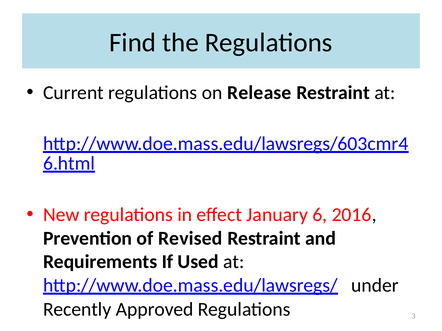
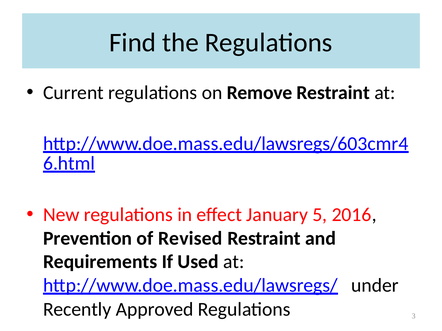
Release: Release -> Remove
6: 6 -> 5
